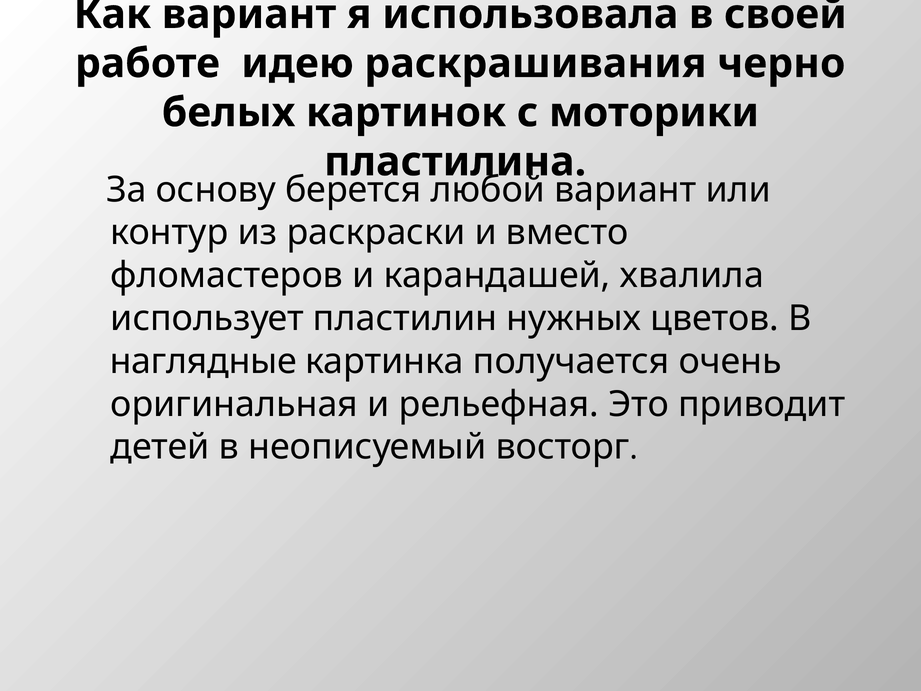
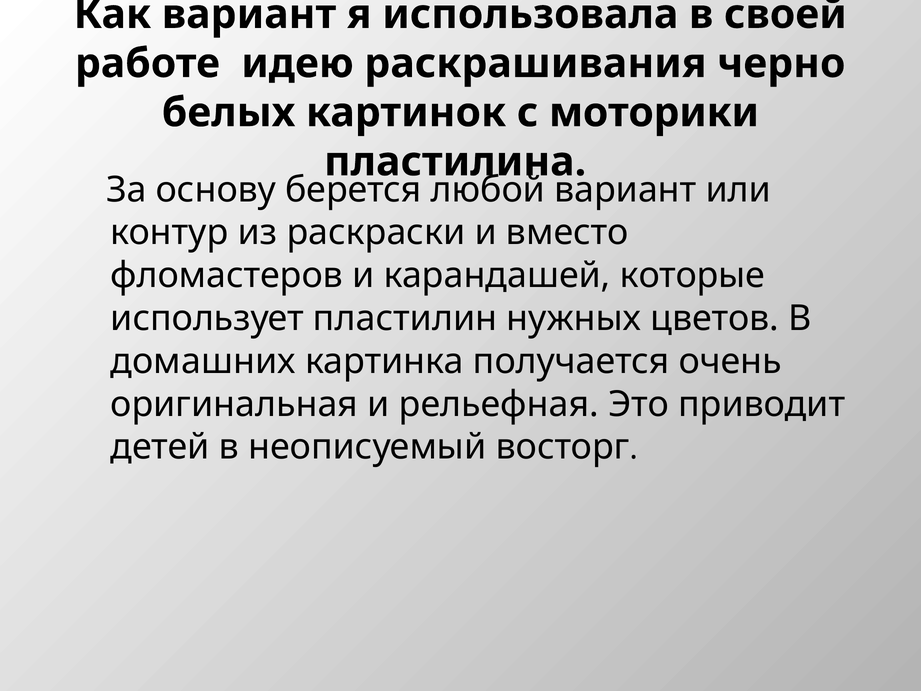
хвалила: хвалила -> которые
наглядные: наглядные -> домашних
